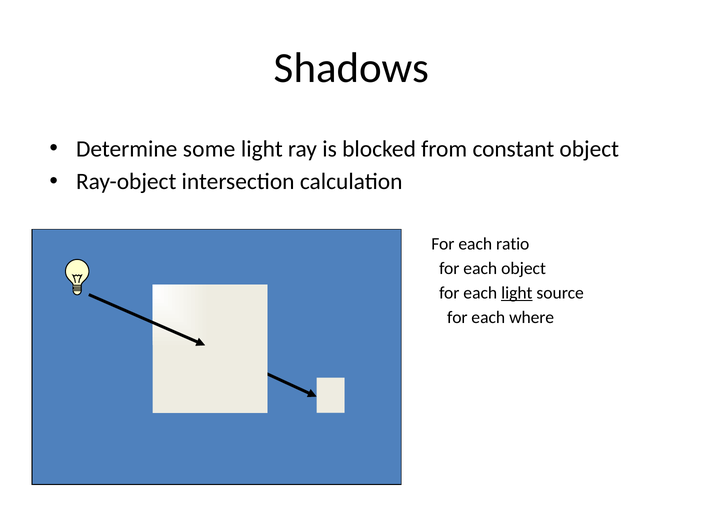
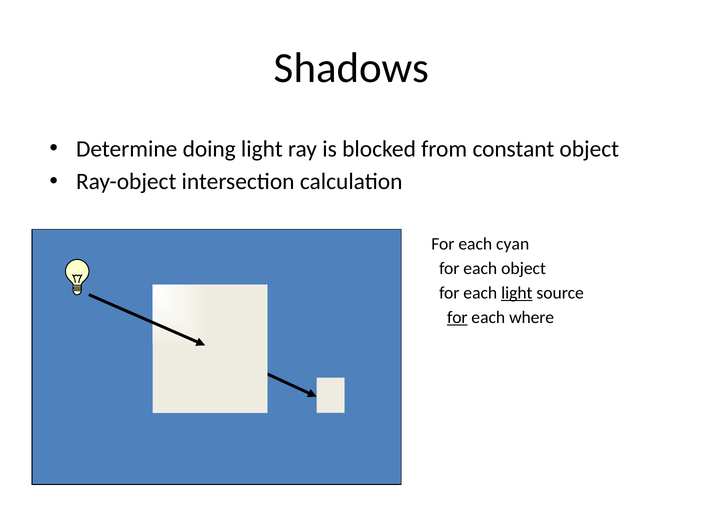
some: some -> doing
ratio: ratio -> cyan
for at (457, 318) underline: none -> present
